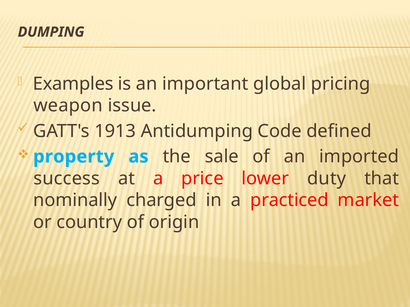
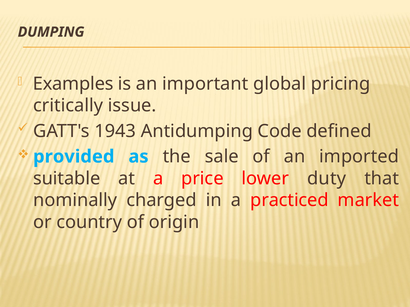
weapon: weapon -> critically
1913: 1913 -> 1943
property: property -> provided
success: success -> suitable
